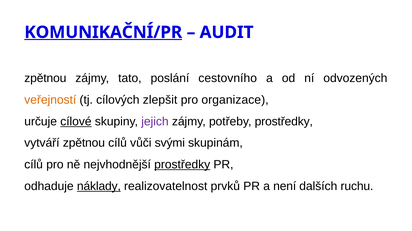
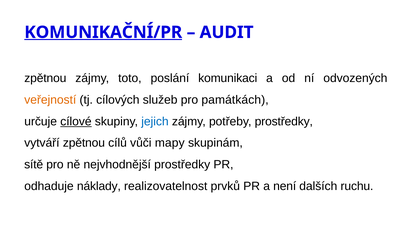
tato: tato -> toto
cestovního: cestovního -> komunikaci
zlepšit: zlepšit -> služeb
organizace: organizace -> památkách
jejich colour: purple -> blue
svými: svými -> mapy
cílů at (34, 165): cílů -> sítě
prostředky at (182, 165) underline: present -> none
náklady underline: present -> none
